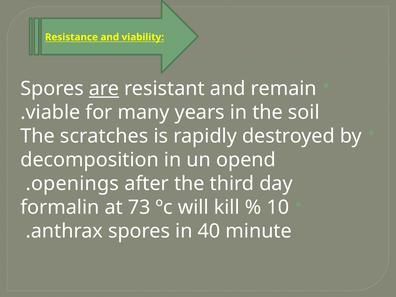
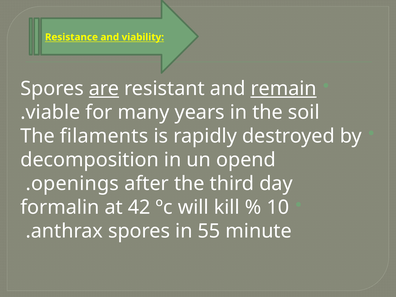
remain underline: none -> present
scratches: scratches -> filaments
73: 73 -> 42
40: 40 -> 55
